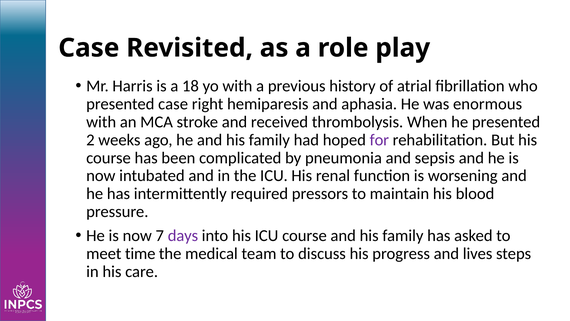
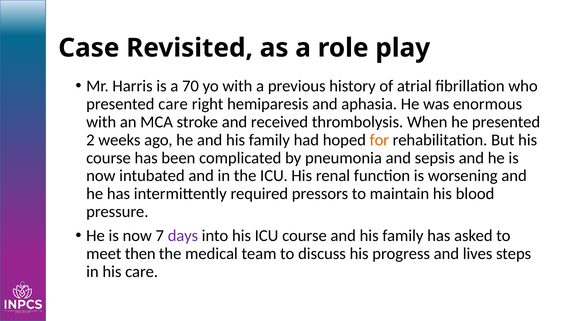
18: 18 -> 70
presented case: case -> care
for colour: purple -> orange
time: time -> then
